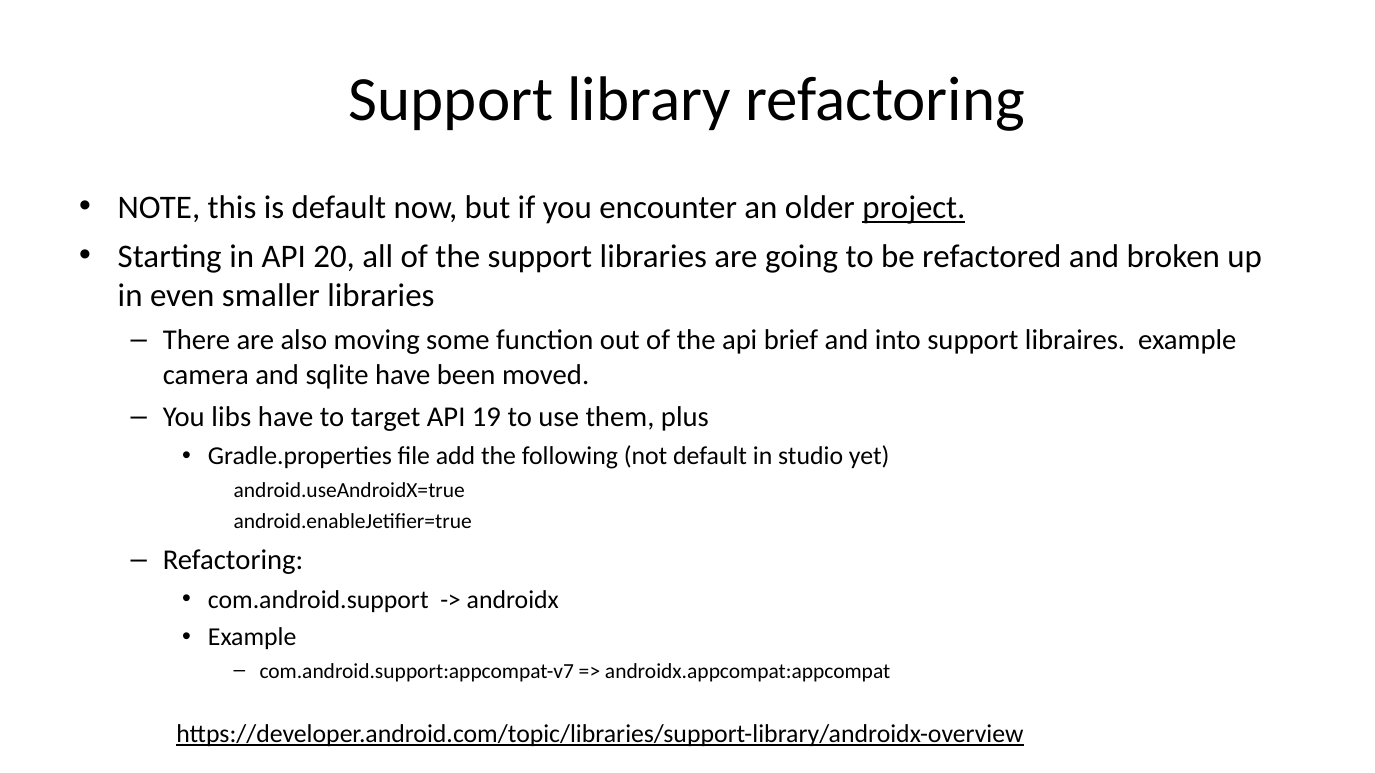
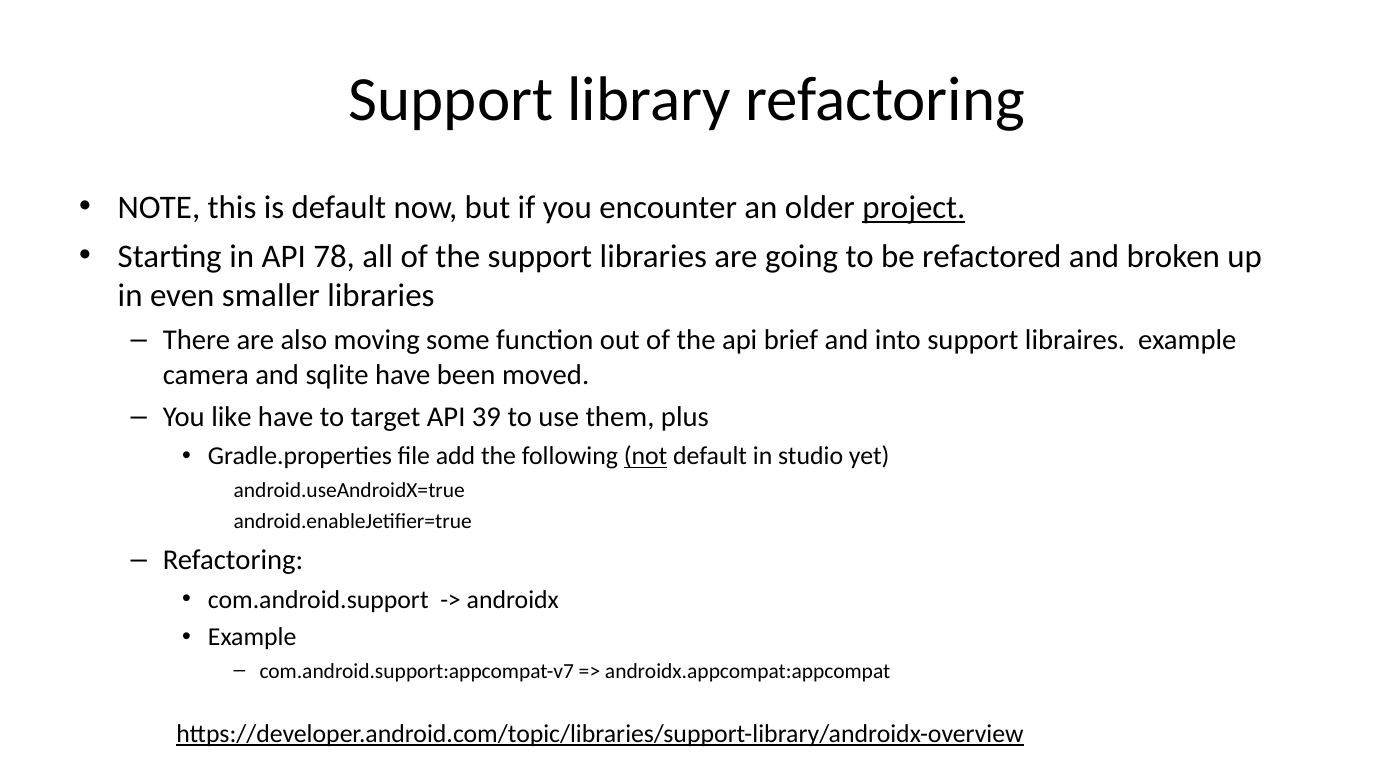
20: 20 -> 78
libs: libs -> like
19: 19 -> 39
not underline: none -> present
